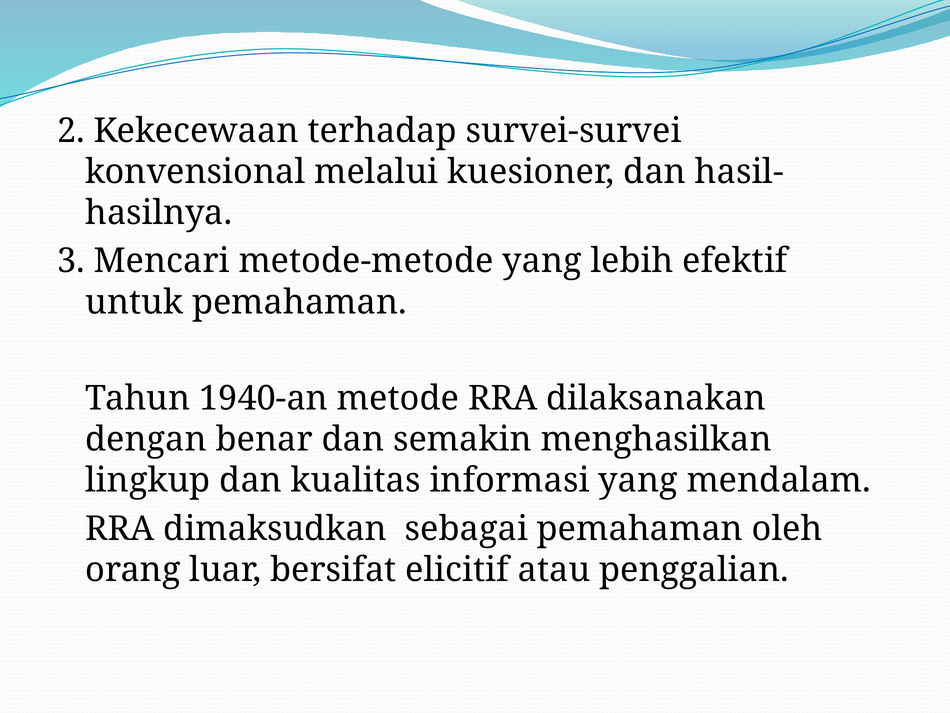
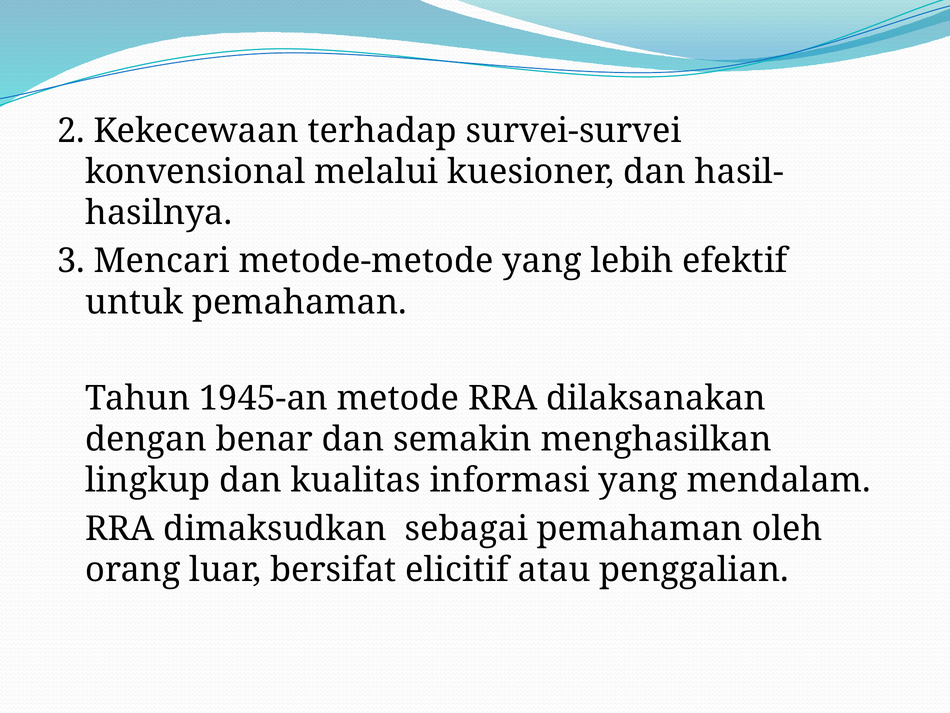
1940-an: 1940-an -> 1945-an
